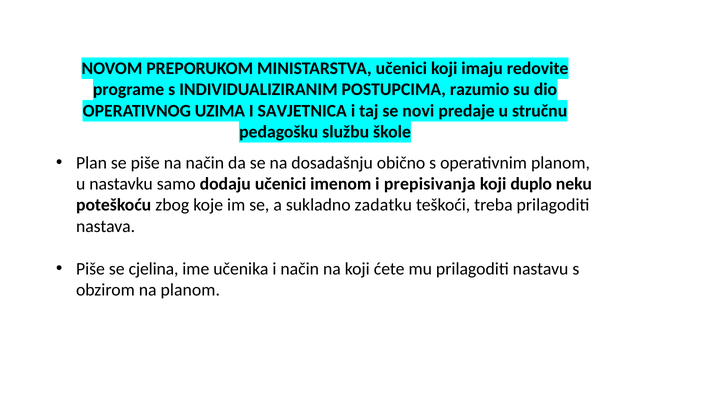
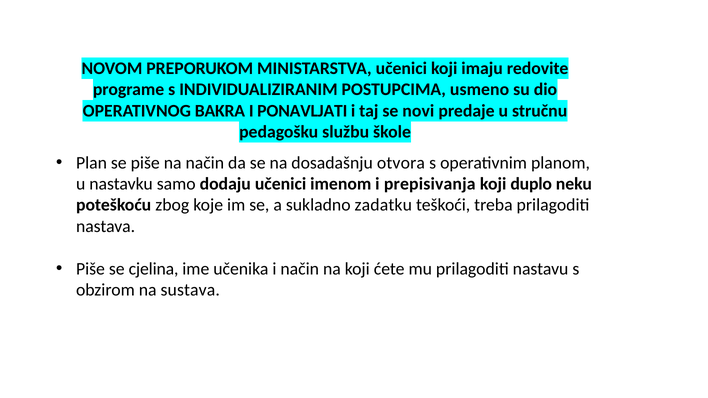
razumio: razumio -> usmeno
UZIMA: UZIMA -> BAKRA
SAVJETNICA: SAVJETNICA -> PONAVLJATI
obično: obično -> otvora
na planom: planom -> sustava
